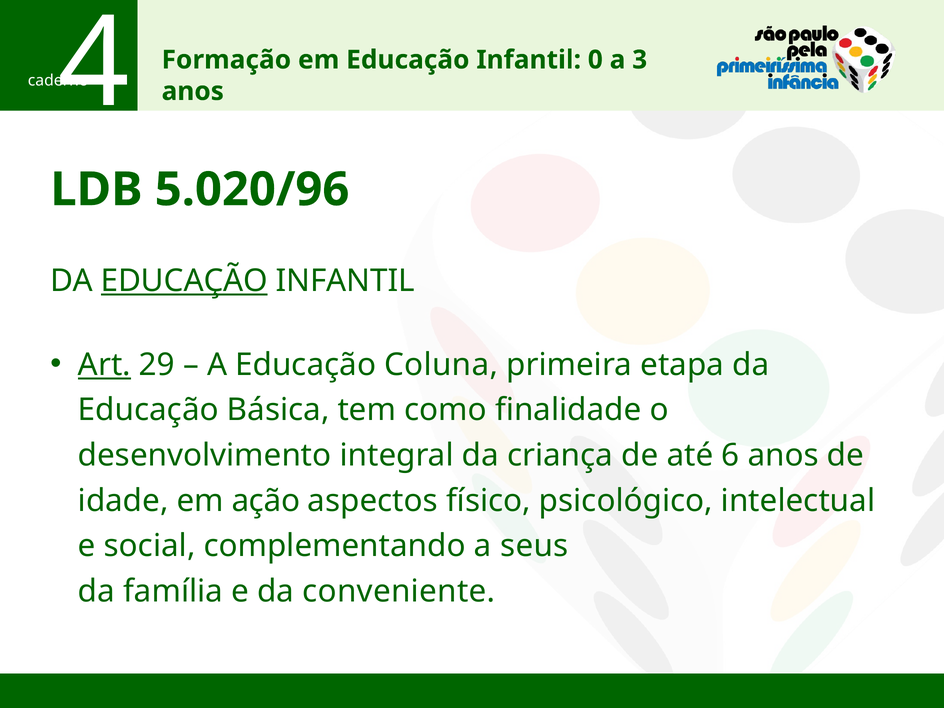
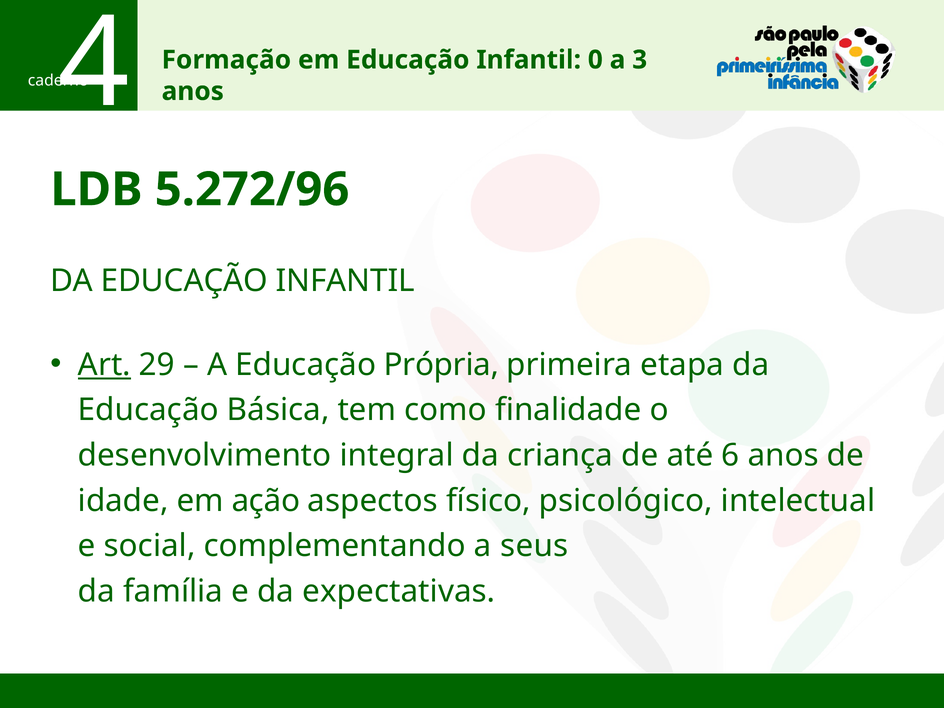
5.020/96: 5.020/96 -> 5.272/96
EDUCAÇÃO at (184, 281) underline: present -> none
Coluna: Coluna -> Própria
conveniente: conveniente -> expectativas
